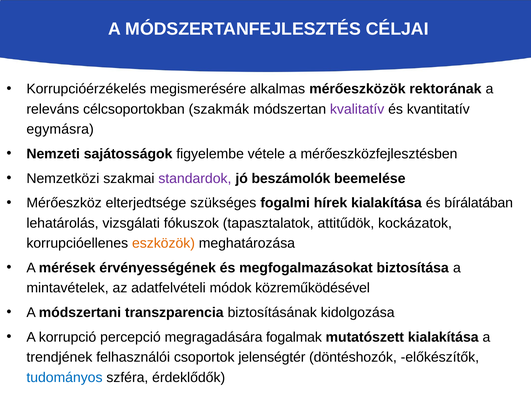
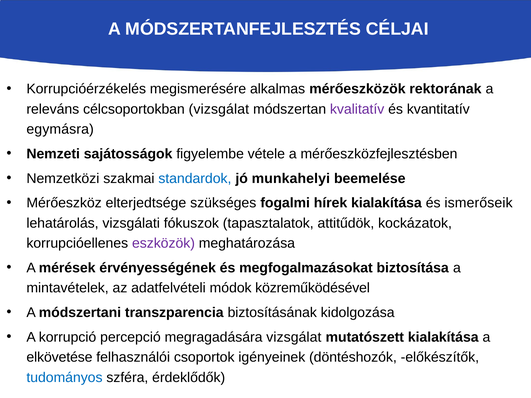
célcsoportokban szakmák: szakmák -> vizsgálat
standardok colour: purple -> blue
beszámolók: beszámolók -> munkahelyi
bírálatában: bírálatában -> ismerőseik
eszközök colour: orange -> purple
megragadására fogalmak: fogalmak -> vizsgálat
trendjének: trendjének -> elkövetése
jelenségtér: jelenségtér -> igényeinek
